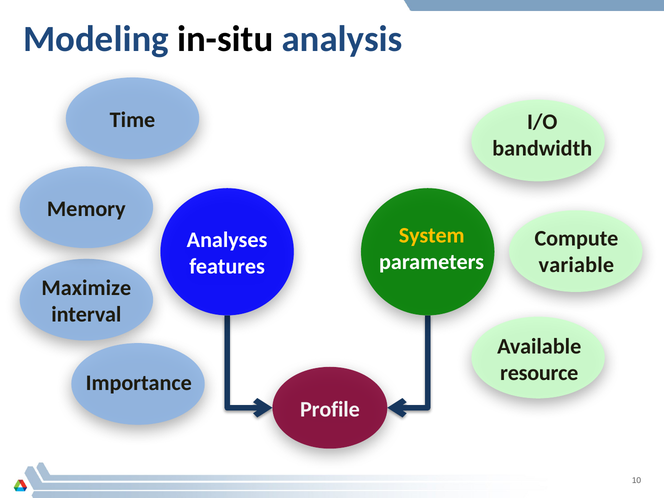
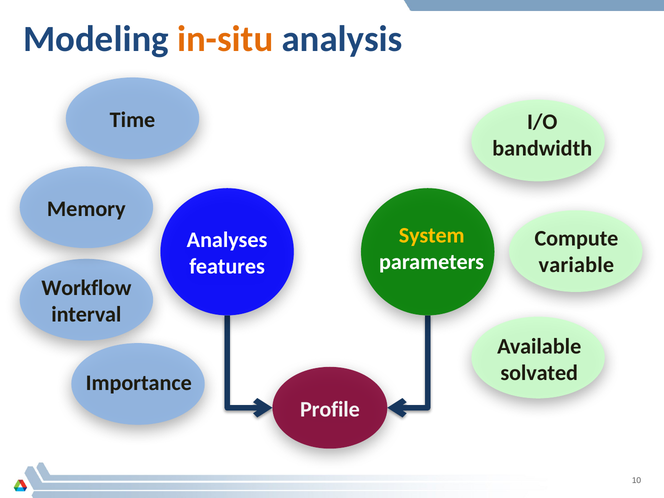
in-situ colour: black -> orange
Maximize: Maximize -> Workflow
resource: resource -> solvated
